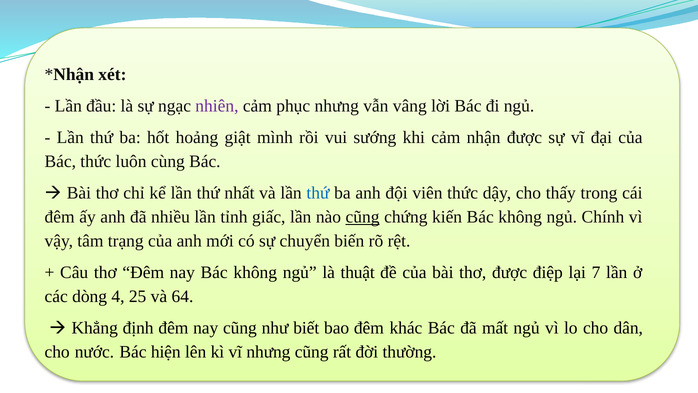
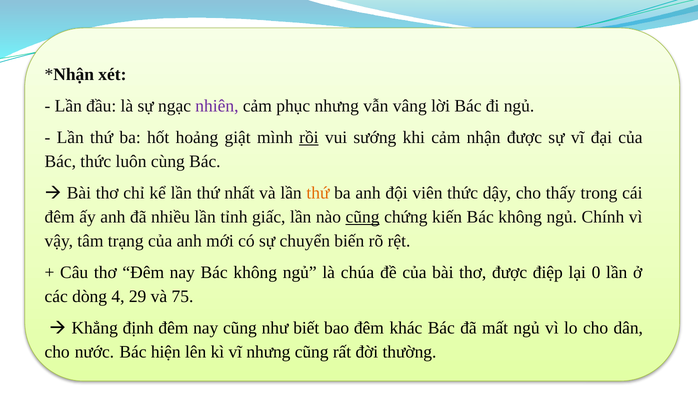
rồi underline: none -> present
thứ at (318, 193) colour: blue -> orange
thuật: thuật -> chúa
7: 7 -> 0
25: 25 -> 29
64: 64 -> 75
